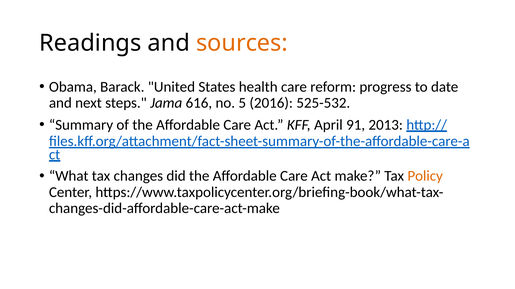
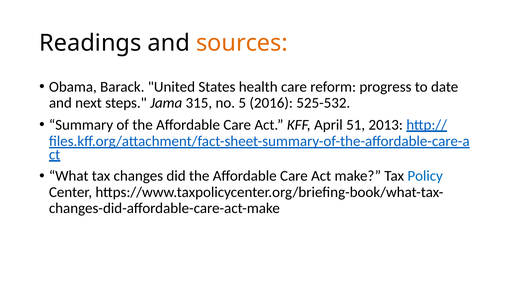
616: 616 -> 315
91: 91 -> 51
Policy colour: orange -> blue
